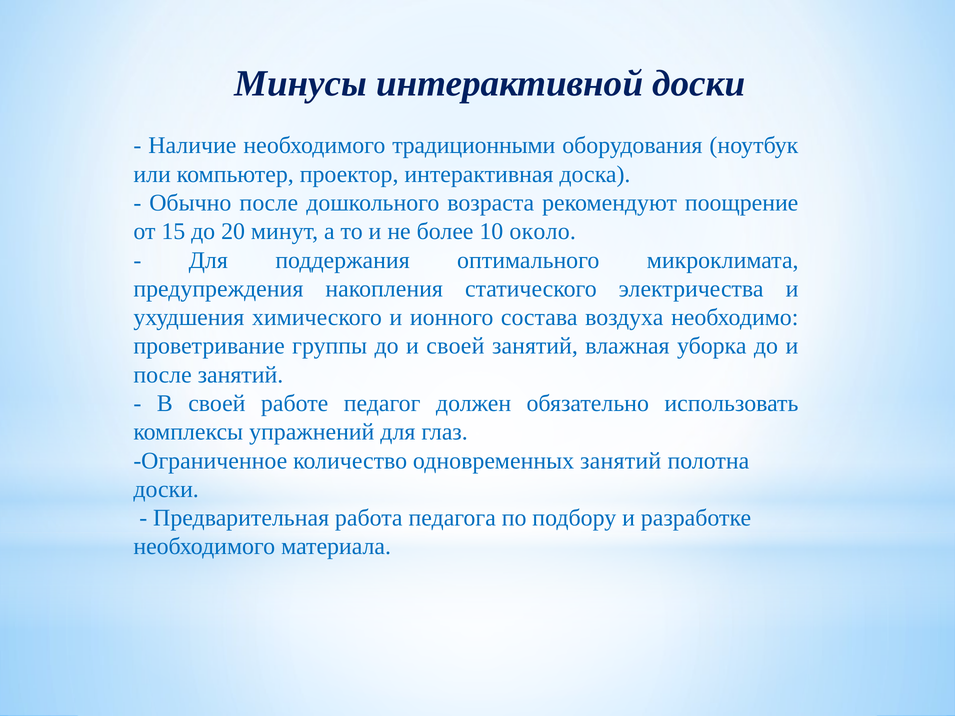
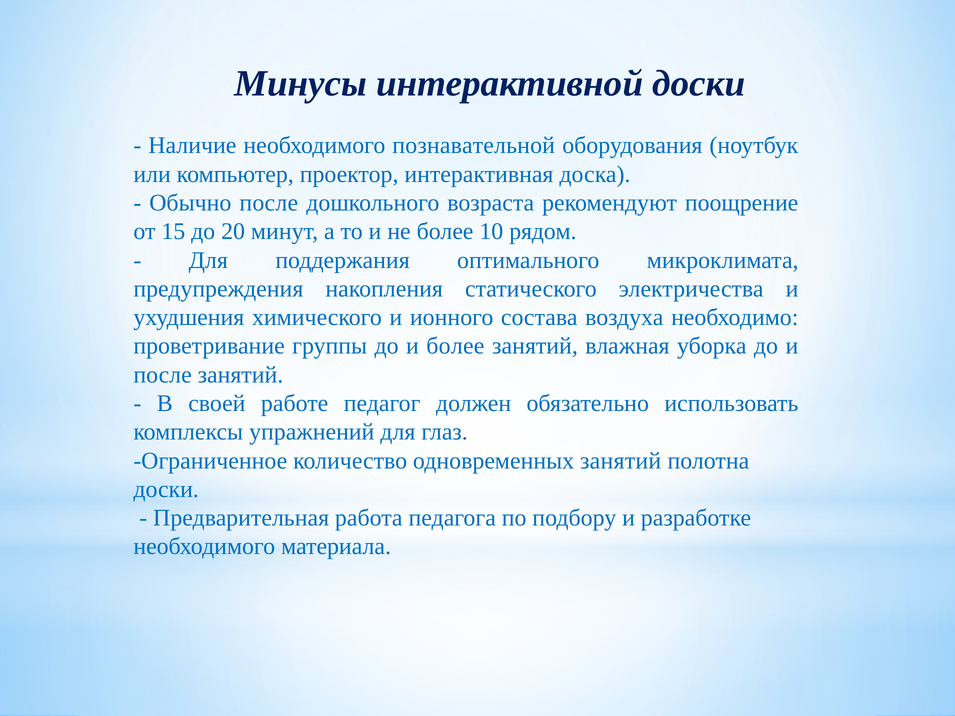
традиционными: традиционными -> познавательной
около: около -> рядом
и своей: своей -> более
